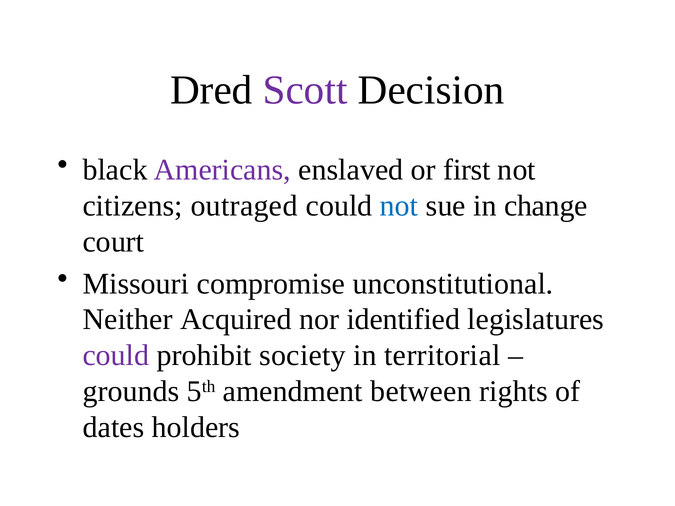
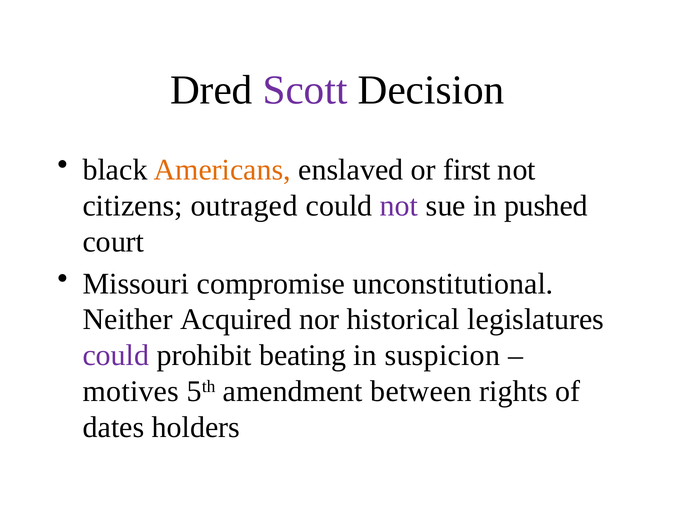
Americans colour: purple -> orange
not at (399, 206) colour: blue -> purple
change: change -> pushed
identified: identified -> historical
society: society -> beating
territorial: territorial -> suspicion
grounds: grounds -> motives
